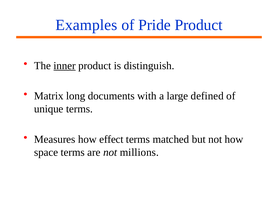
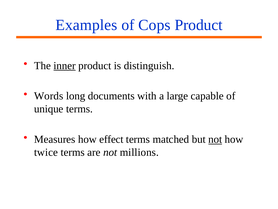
Pride: Pride -> Cops
Matrix: Matrix -> Words
defined: defined -> capable
not at (215, 139) underline: none -> present
space: space -> twice
